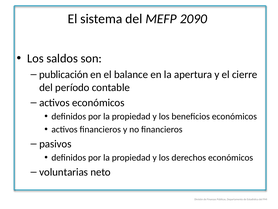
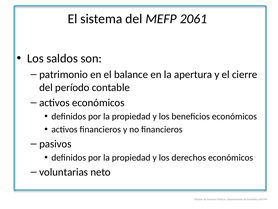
2090: 2090 -> 2061
publicación: publicación -> patrimonio
